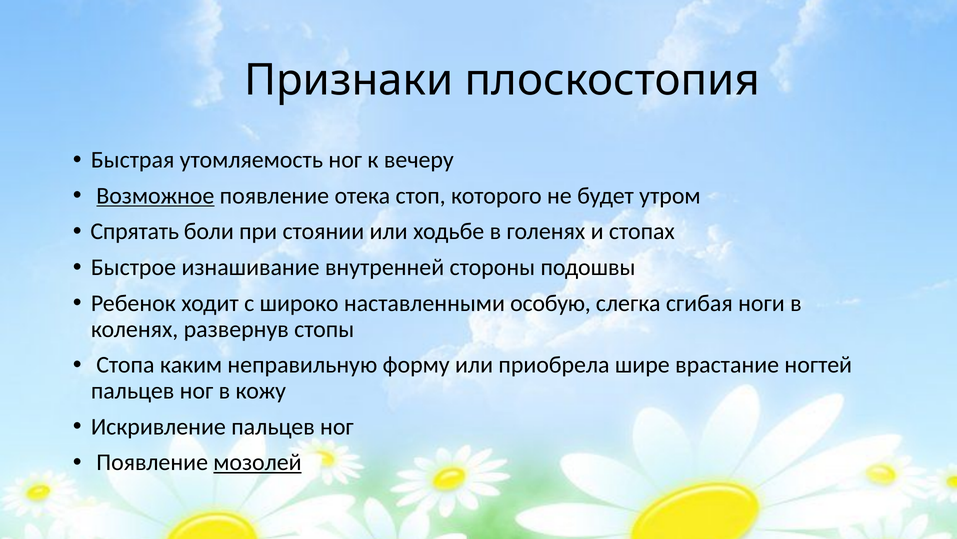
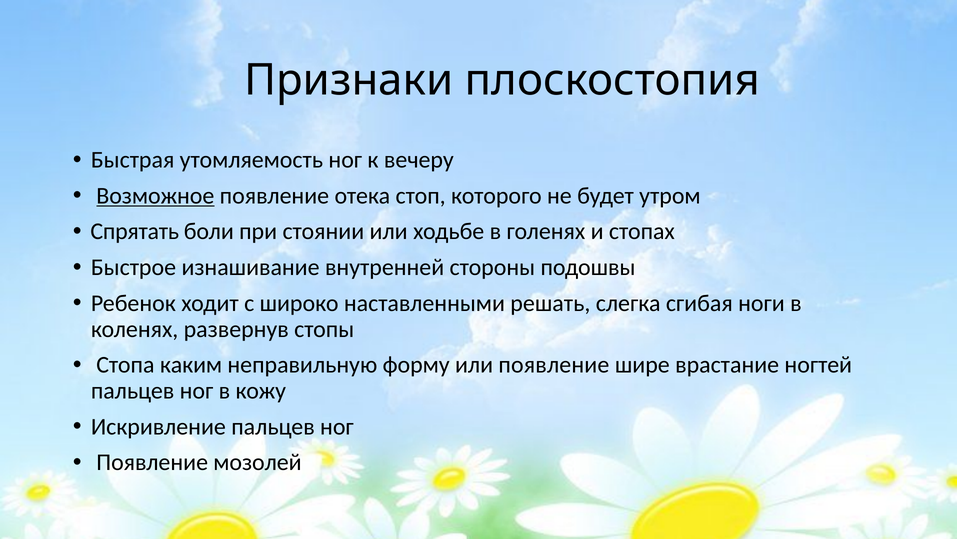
особую: особую -> решать
или приобрела: приобрела -> появление
мозолей underline: present -> none
